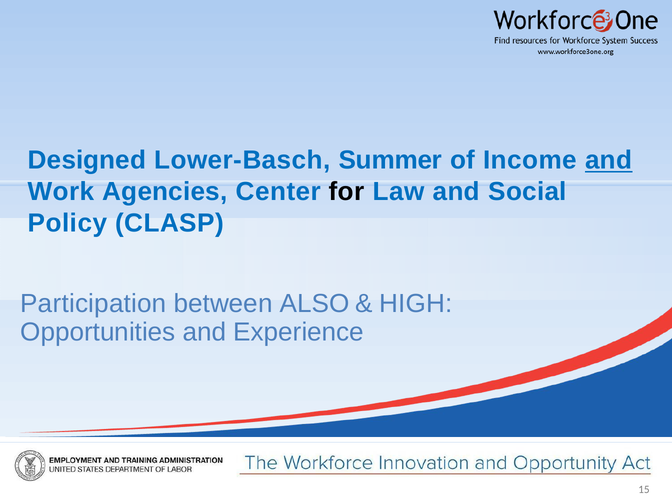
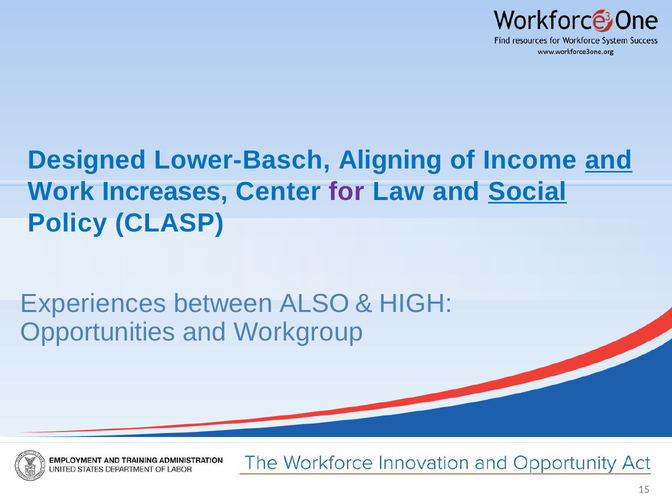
Summer: Summer -> Aligning
Agencies: Agencies -> Increases
for colour: black -> purple
Social underline: none -> present
Participation: Participation -> Experiences
Experience: Experience -> Workgroup
